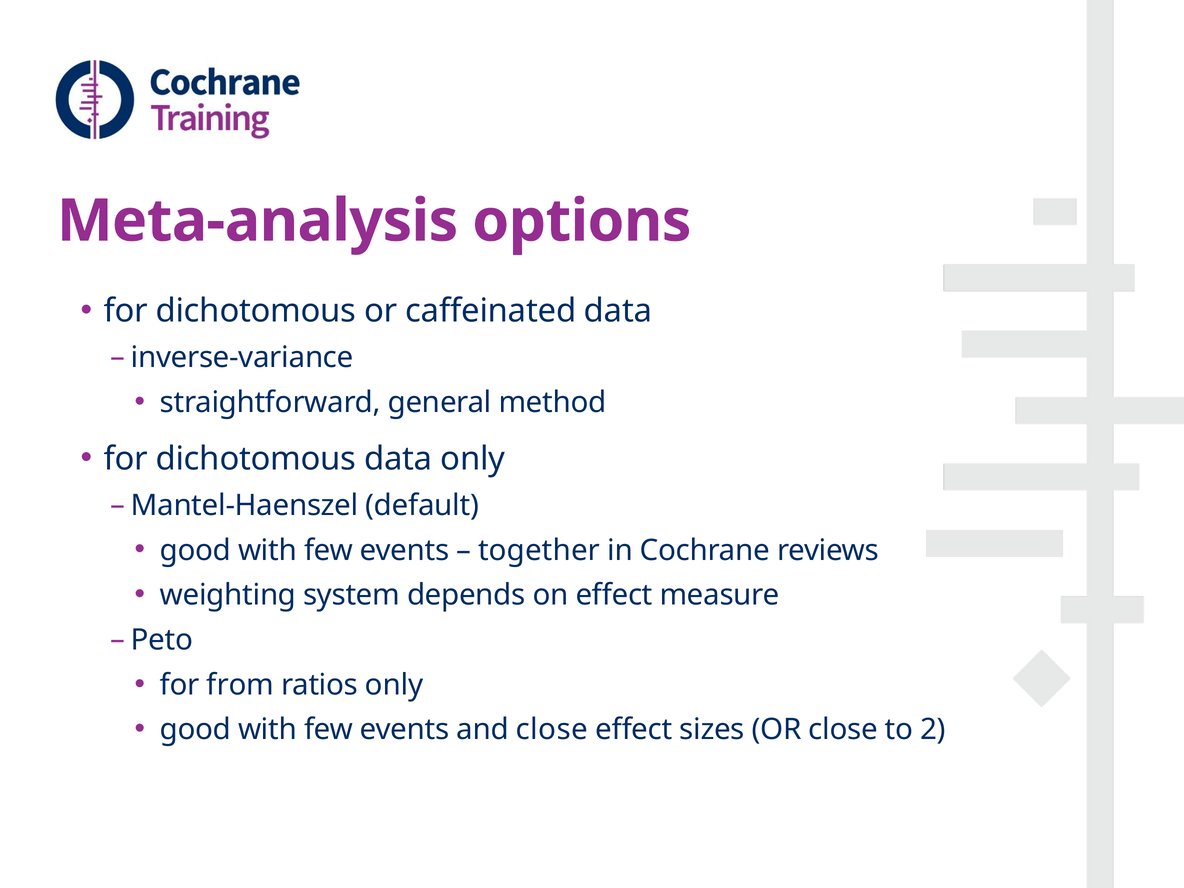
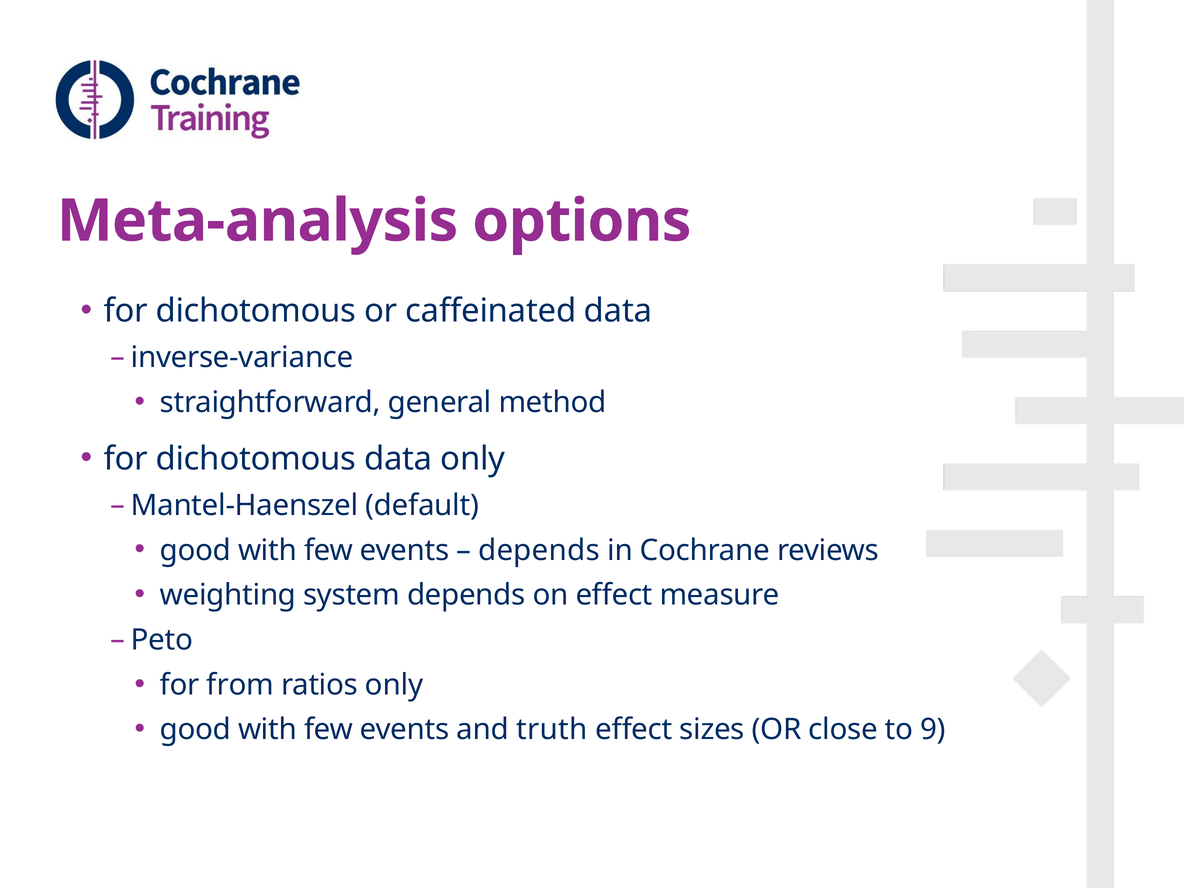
together at (539, 550): together -> depends
and close: close -> truth
2: 2 -> 9
